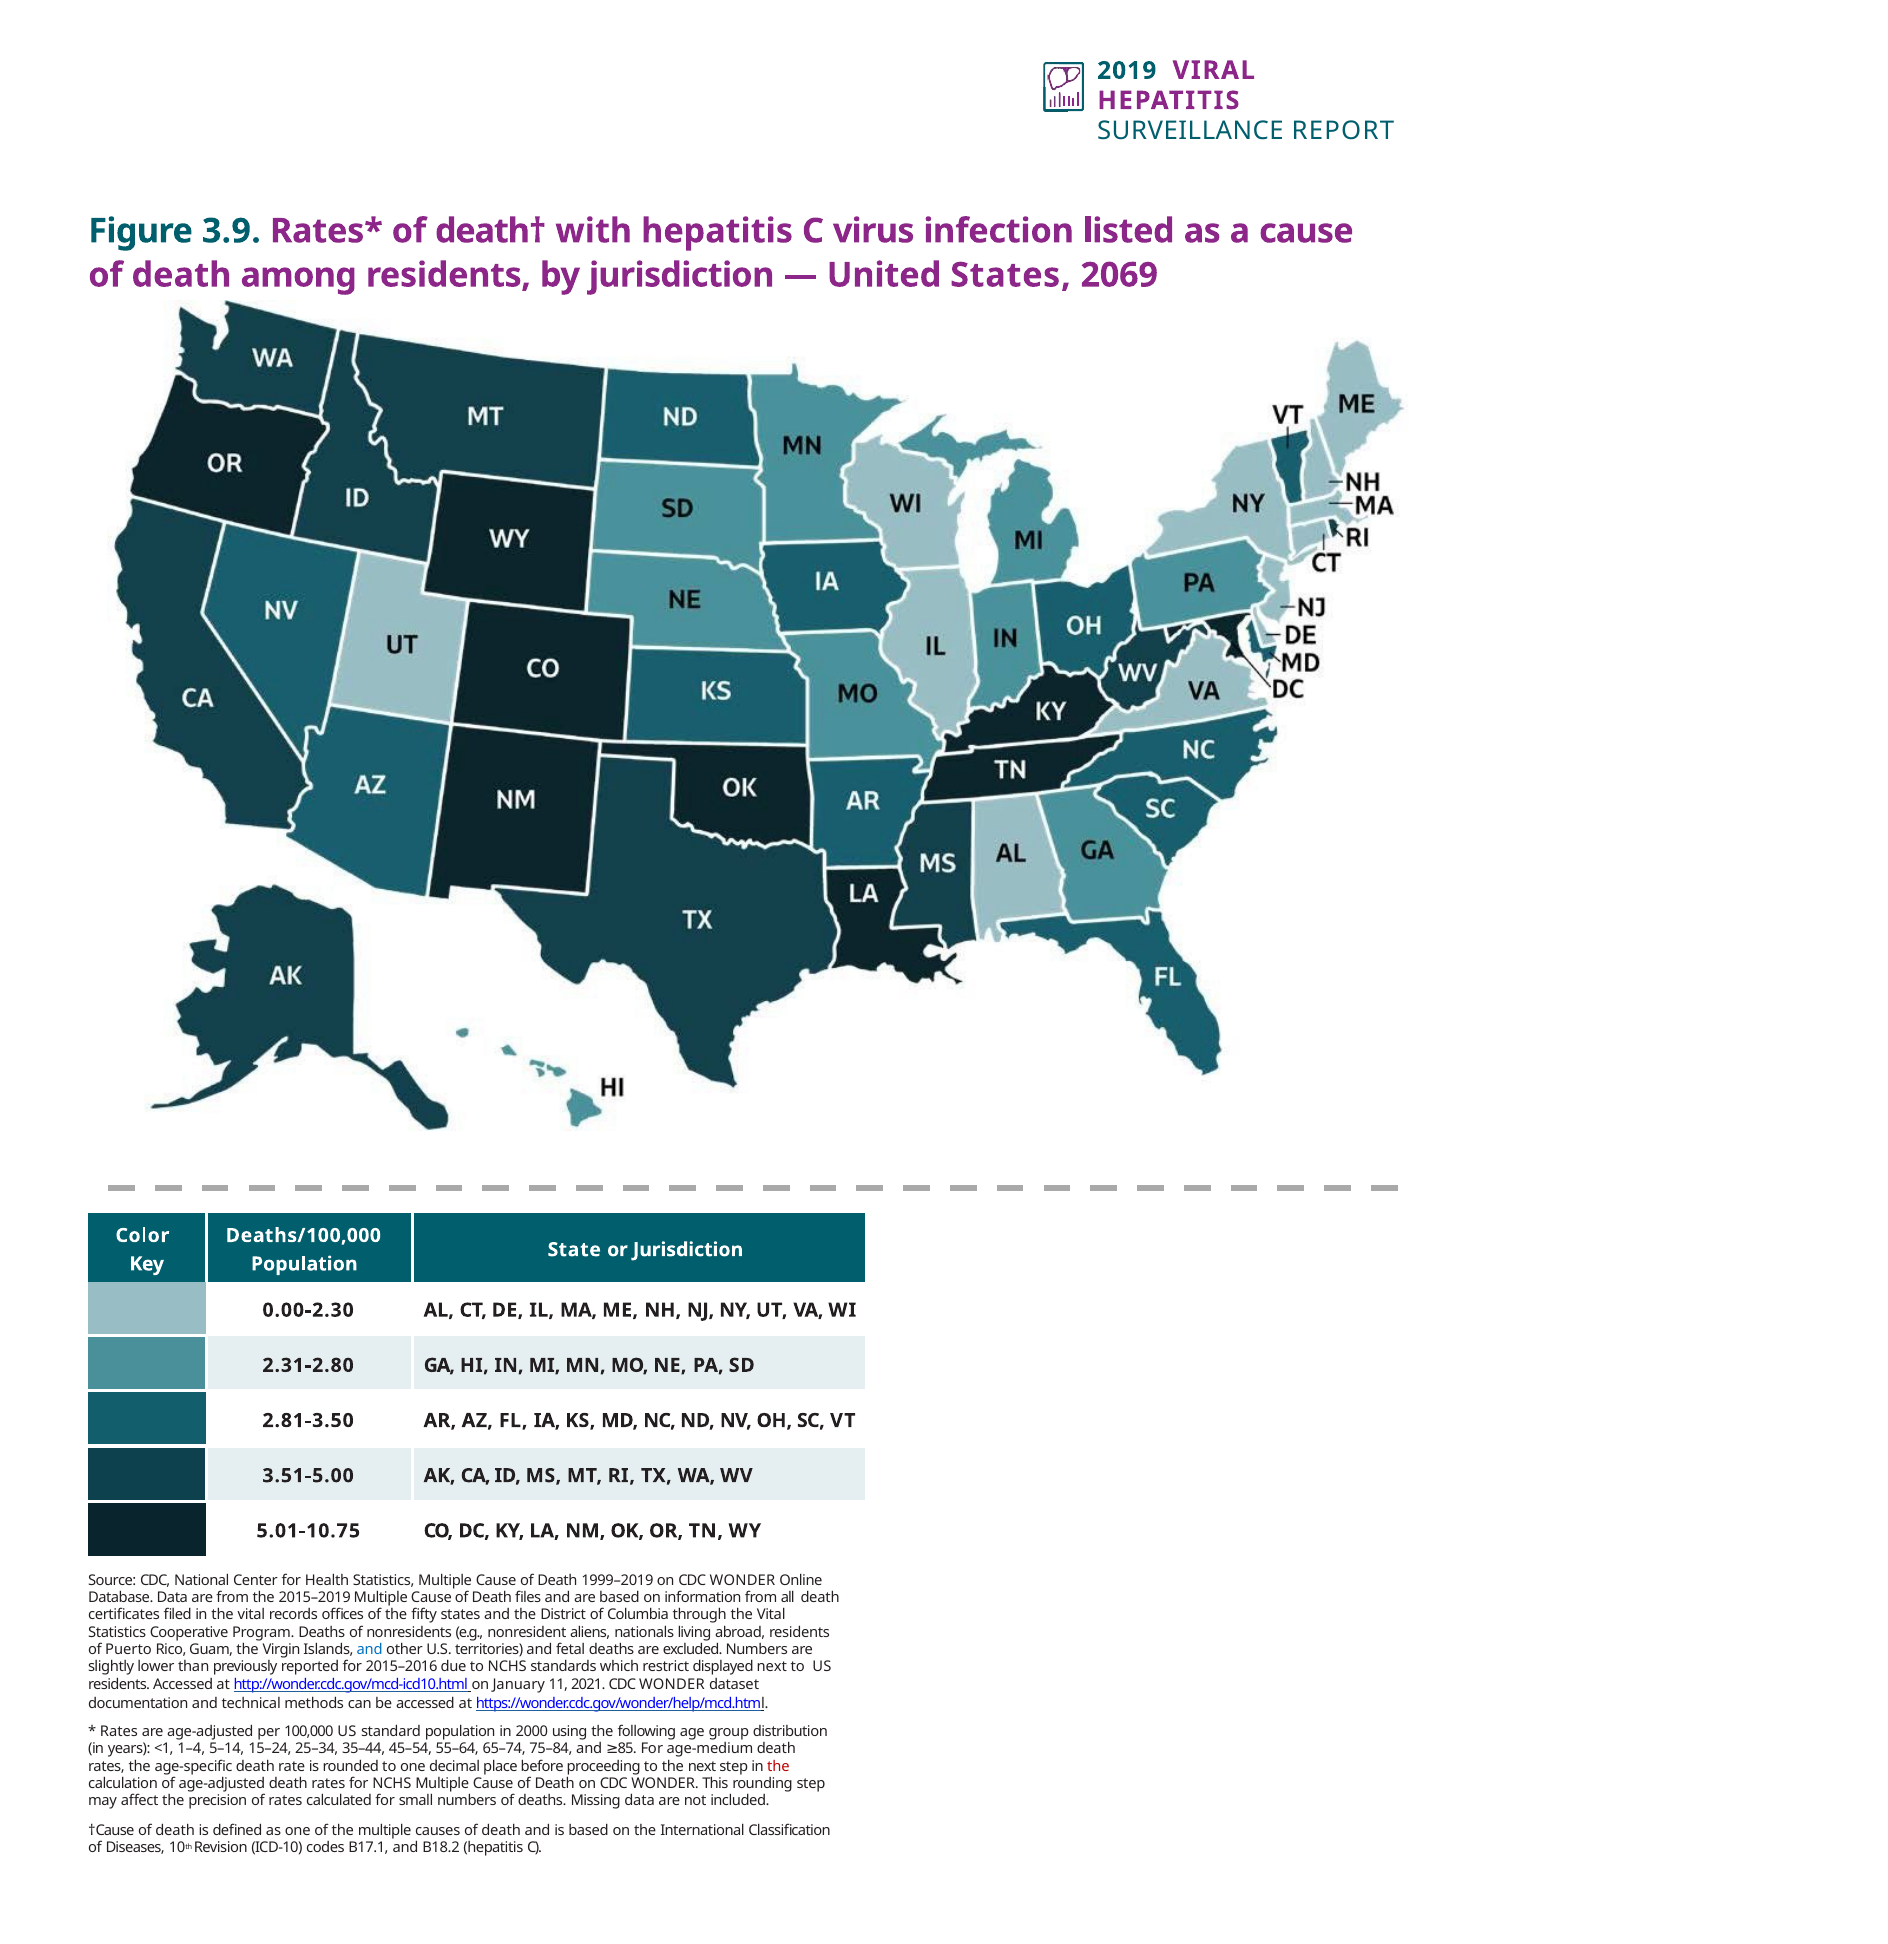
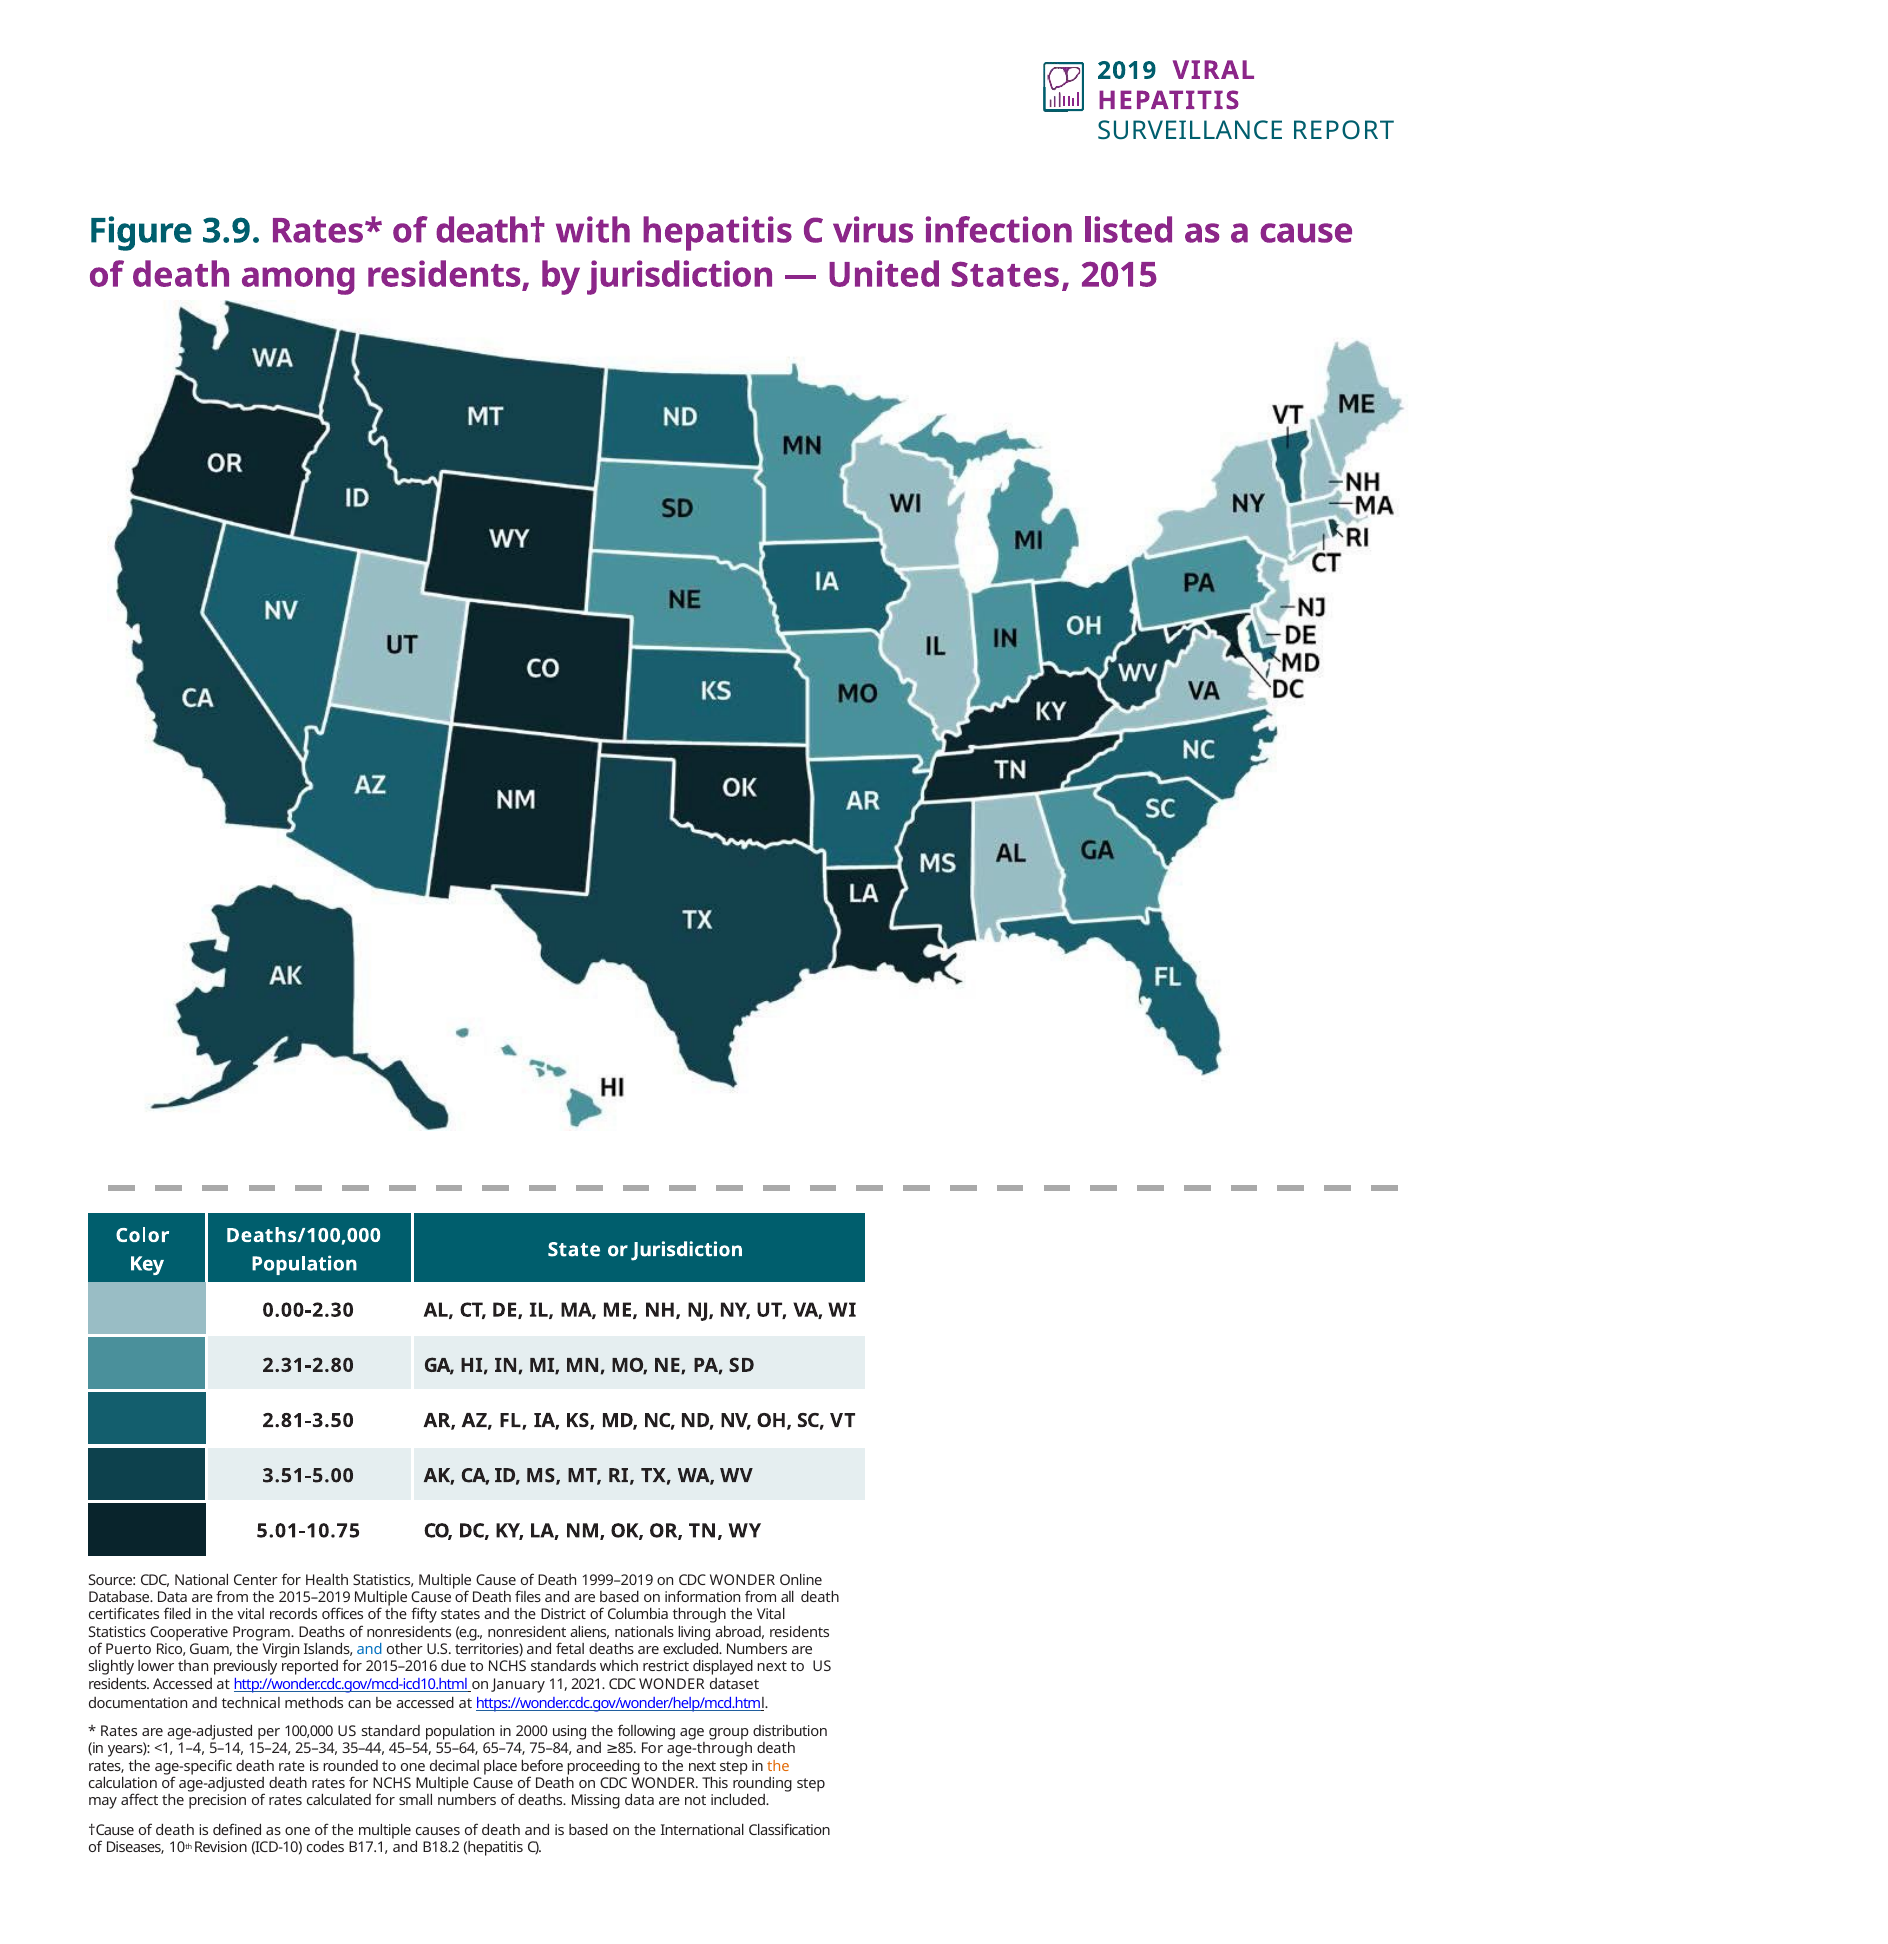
2069: 2069 -> 2015
age-medium: age-medium -> age-through
the at (778, 1767) colour: red -> orange
